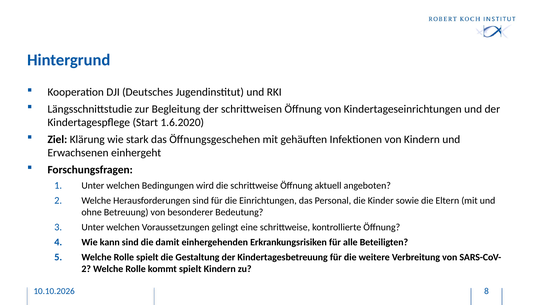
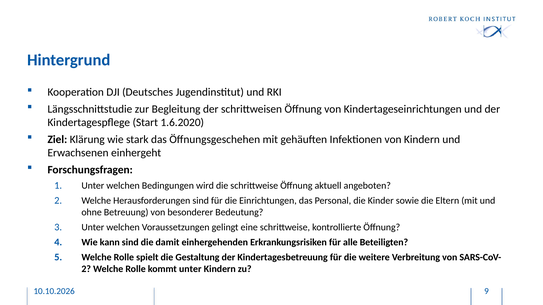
kommt spielt: spielt -> unter
8: 8 -> 9
